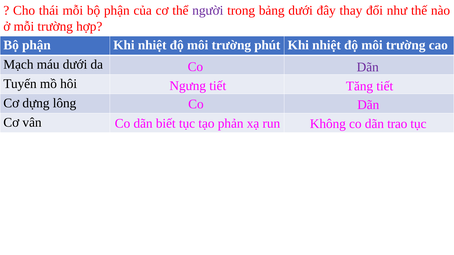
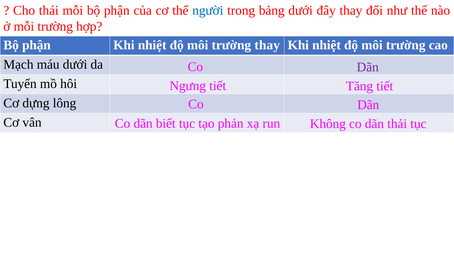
người colour: purple -> blue
trường phút: phút -> thay
trao: trao -> thải
